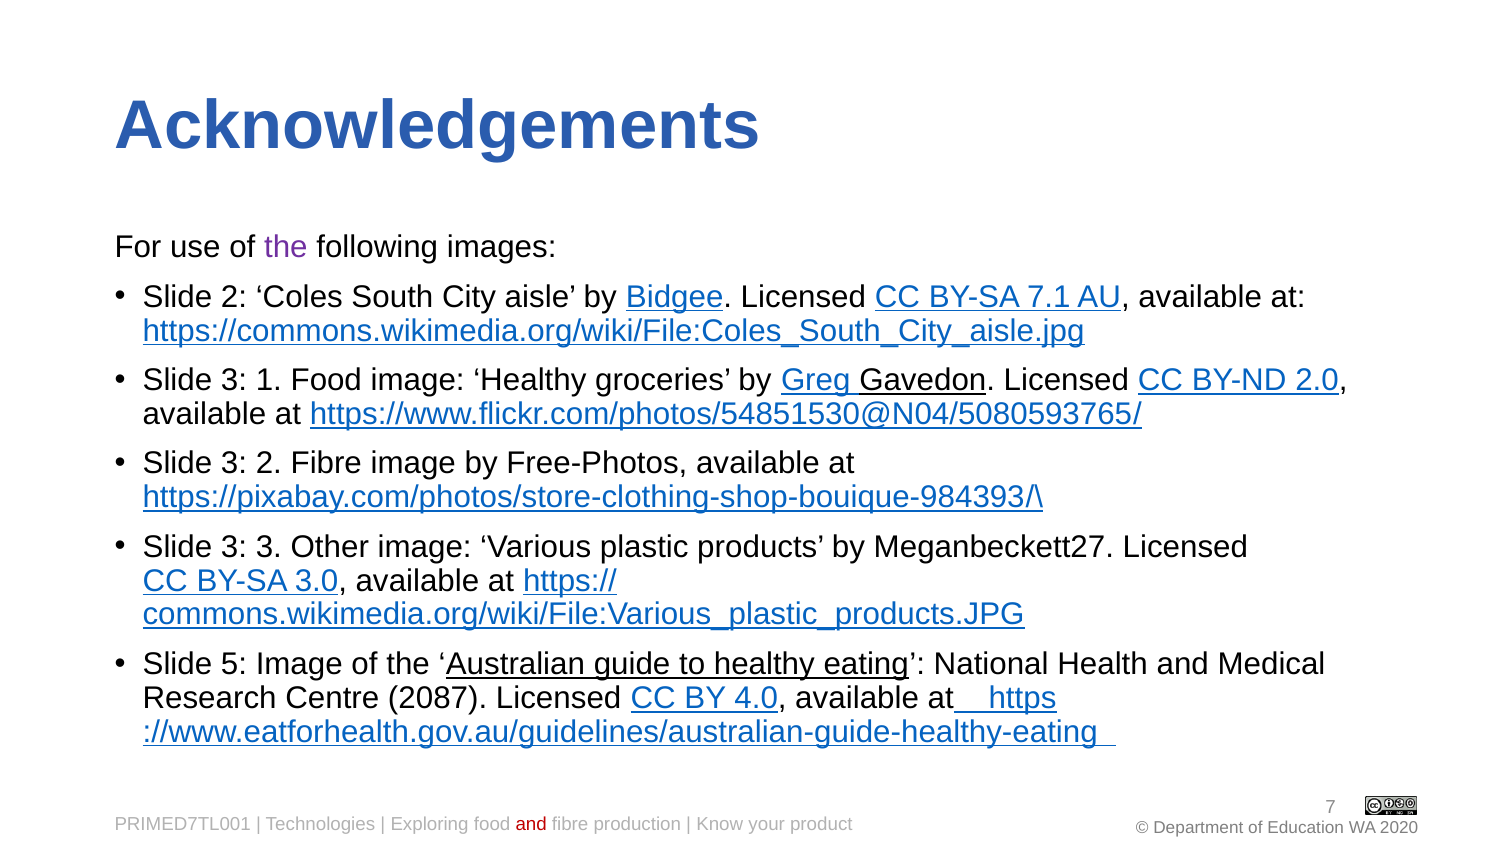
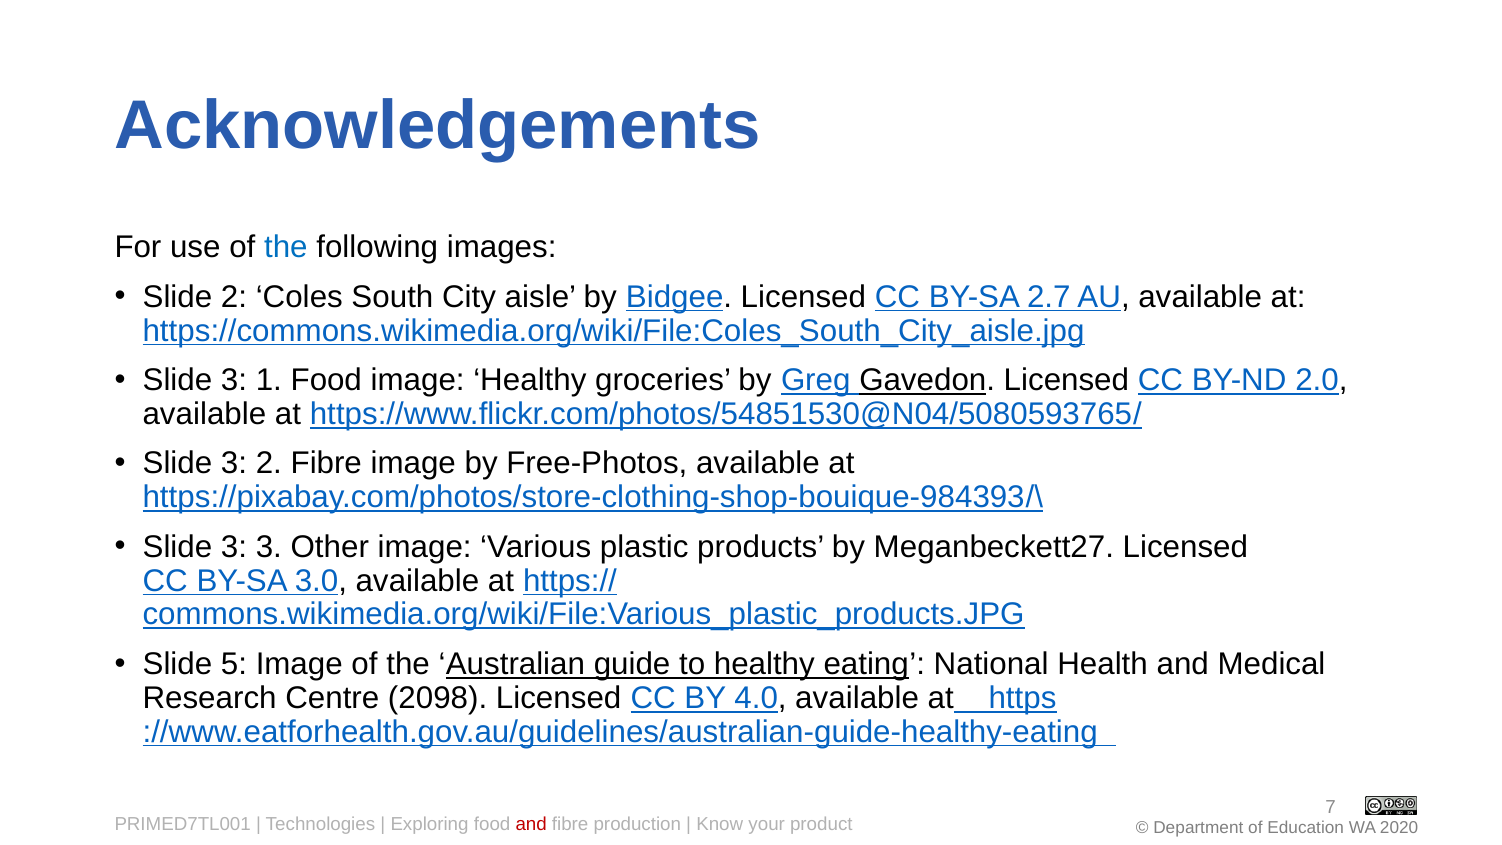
the at (286, 247) colour: purple -> blue
7.1: 7.1 -> 2.7
2087: 2087 -> 2098
